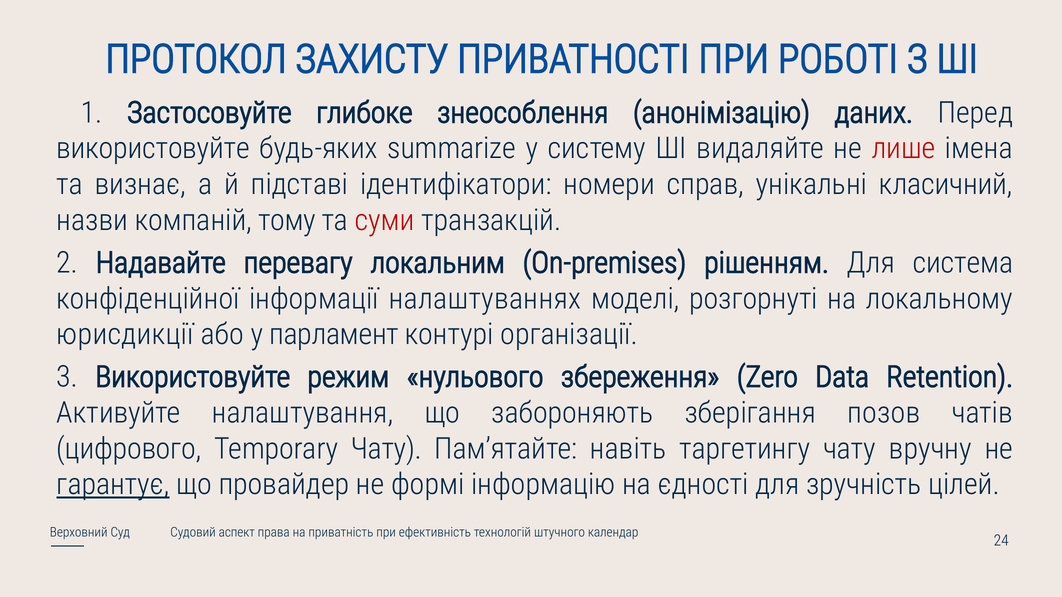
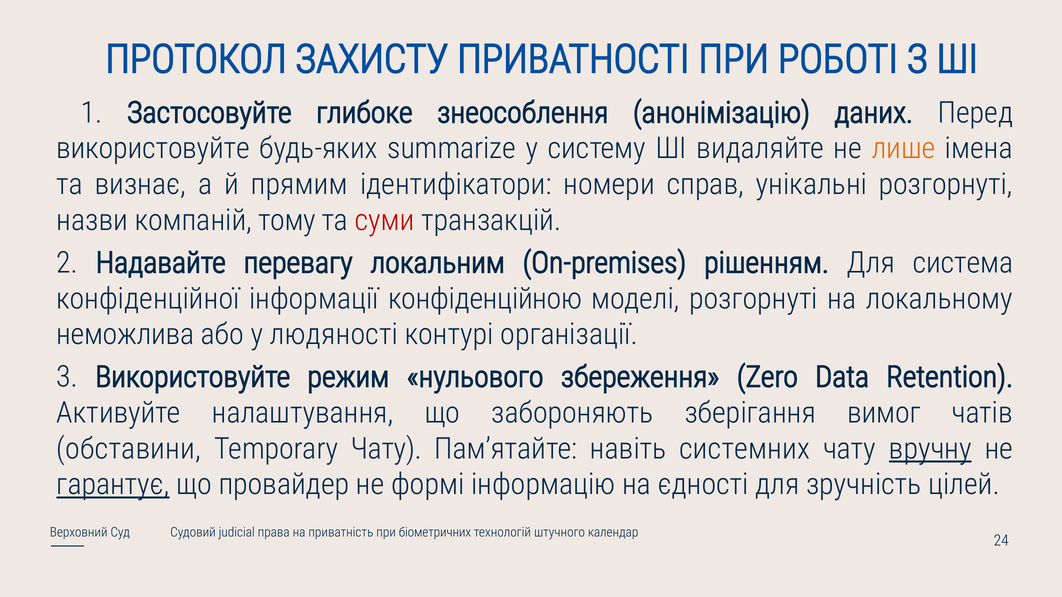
лише colour: red -> orange
підставі: підставі -> прямим
унікальні класичний: класичний -> розгорнуті
налаштуваннях: налаштуваннях -> конфіденційною
юрисдикції: юрисдикції -> неможлива
парламент: парламент -> людяності
позов: позов -> вимог
цифрового: цифрового -> обставини
таргетингу: таргетингу -> системних
вручну underline: none -> present
аспект: аспект -> judicial
ефективність: ефективність -> біометричних
